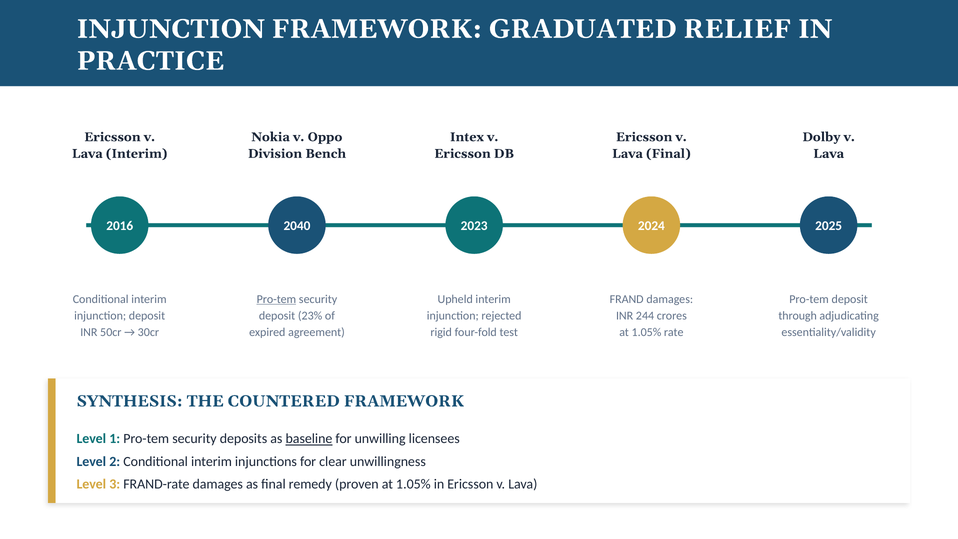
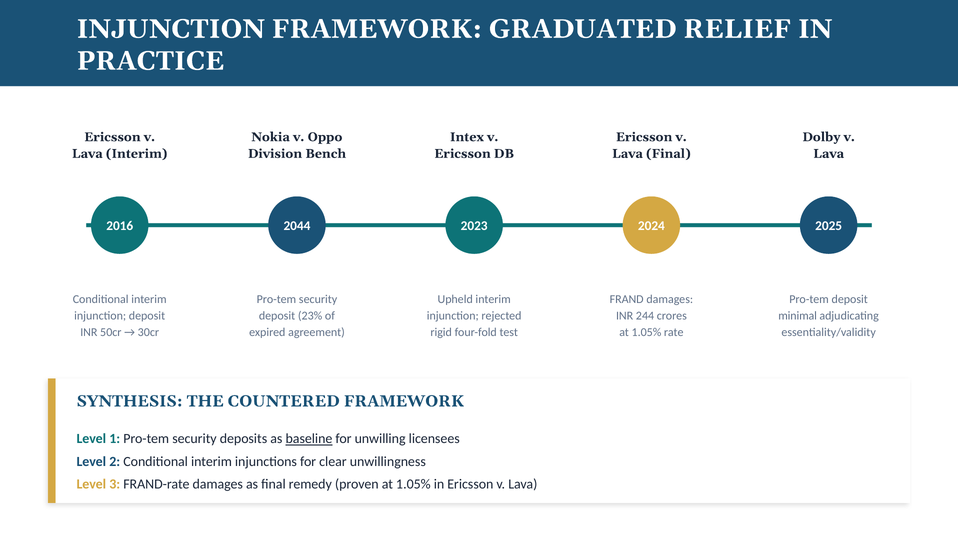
2040: 2040 -> 2044
Pro-tem at (276, 299) underline: present -> none
through: through -> minimal
